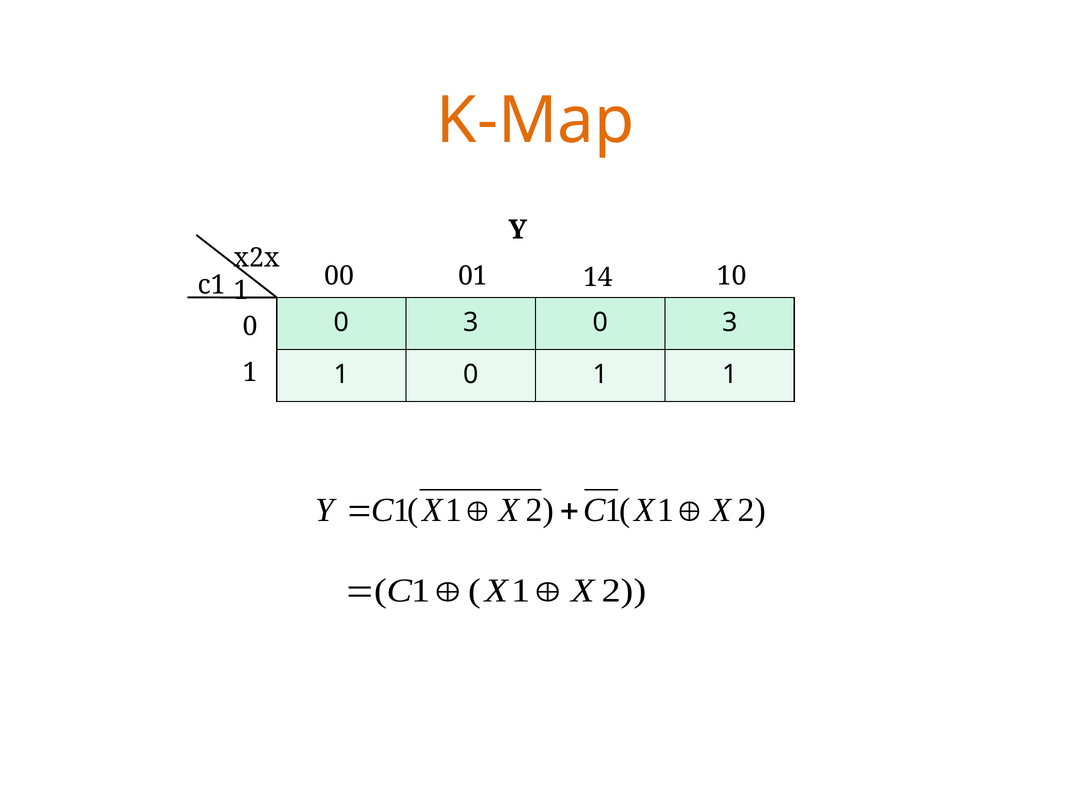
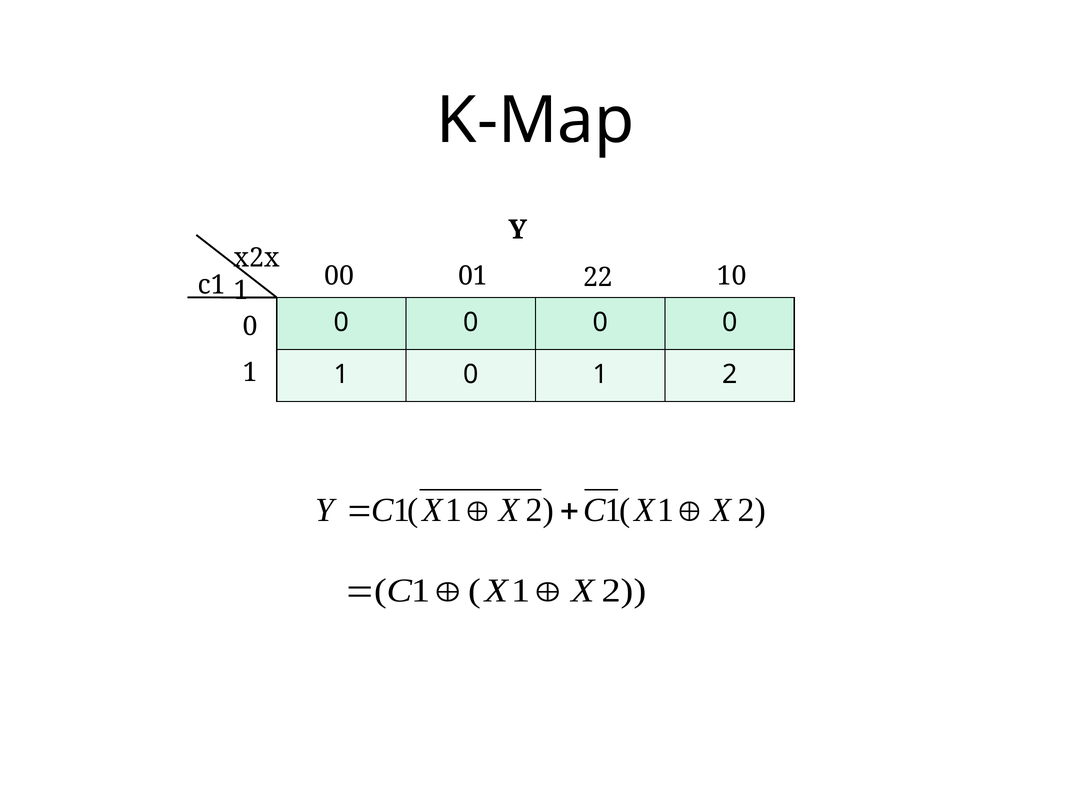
K-Map colour: orange -> black
14: 14 -> 22
3 at (471, 323): 3 -> 0
3 at (730, 323): 3 -> 0
1 1: 1 -> 2
